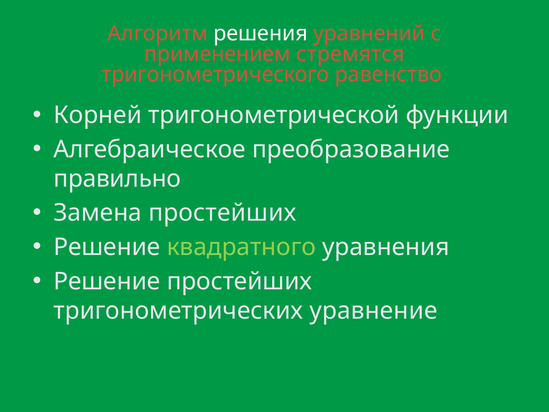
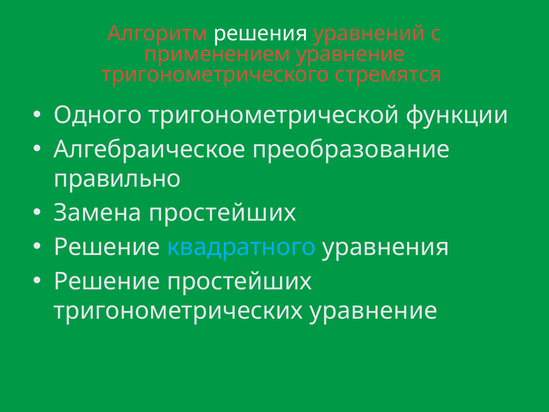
применением стремятся: стремятся -> уравнение
равенство: равенство -> стремятся
Корней: Корней -> Одного
квадратного colour: light green -> light blue
